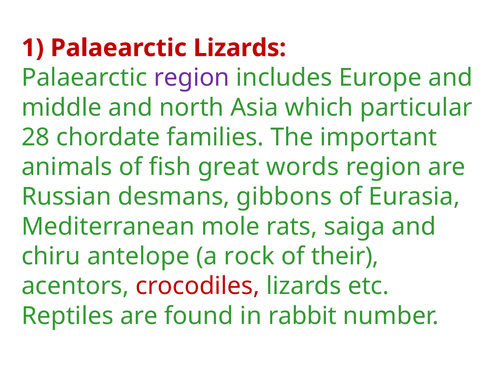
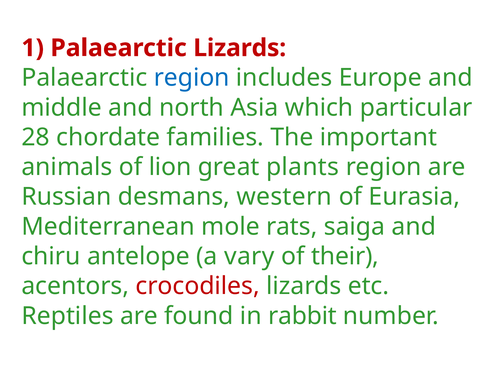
region at (192, 78) colour: purple -> blue
fish: fish -> lion
words: words -> plants
gibbons: gibbons -> western
rock: rock -> vary
